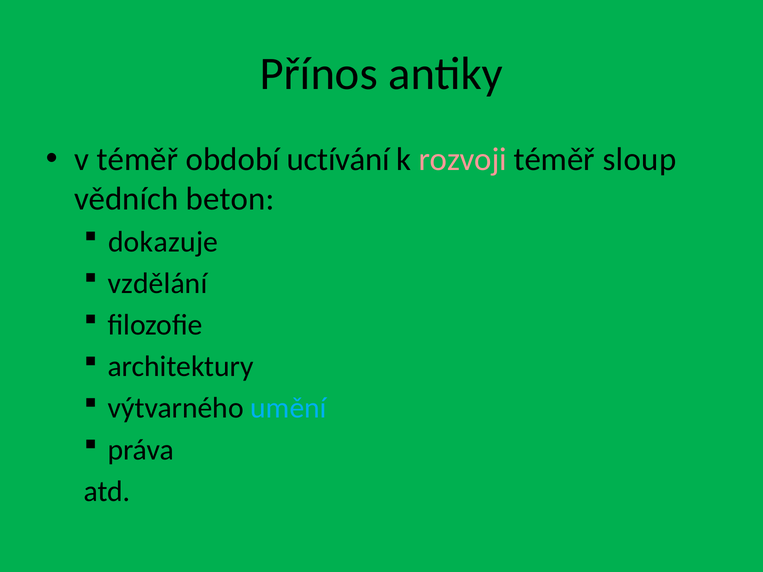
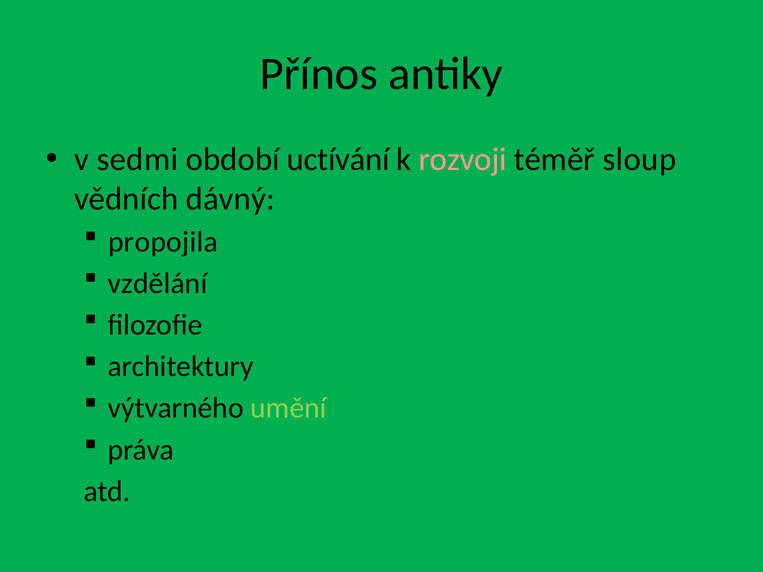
v téměř: téměř -> sedmi
beton: beton -> dávný
dokazuje: dokazuje -> propojila
umění colour: light blue -> light green
